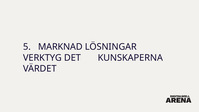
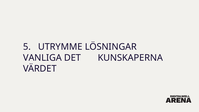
MARKNAD: MARKNAD -> UTRYMME
VERKTYG: VERKTYG -> VANLIGA
